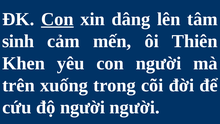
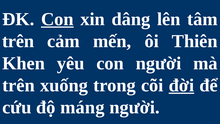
sinh at (18, 41): sinh -> trên
đời underline: none -> present
độ người: người -> máng
